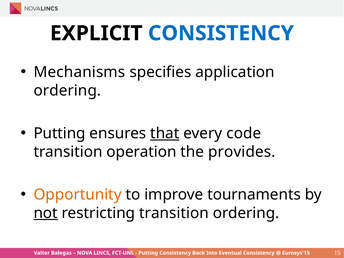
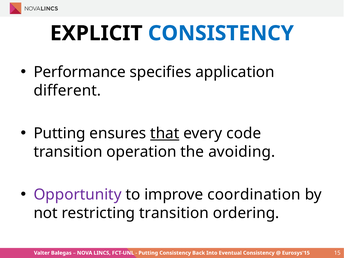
Mechanisms: Mechanisms -> Performance
ordering at (67, 91): ordering -> different
provides: provides -> avoiding
Opportunity colour: orange -> purple
tournaments: tournaments -> coordination
not underline: present -> none
